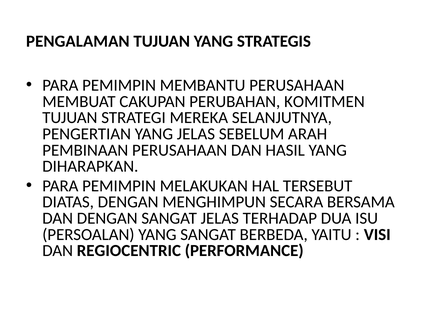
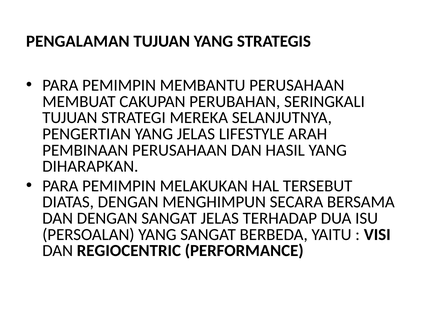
KOMITMEN: KOMITMEN -> SERINGKALI
SEBELUM: SEBELUM -> LIFESTYLE
